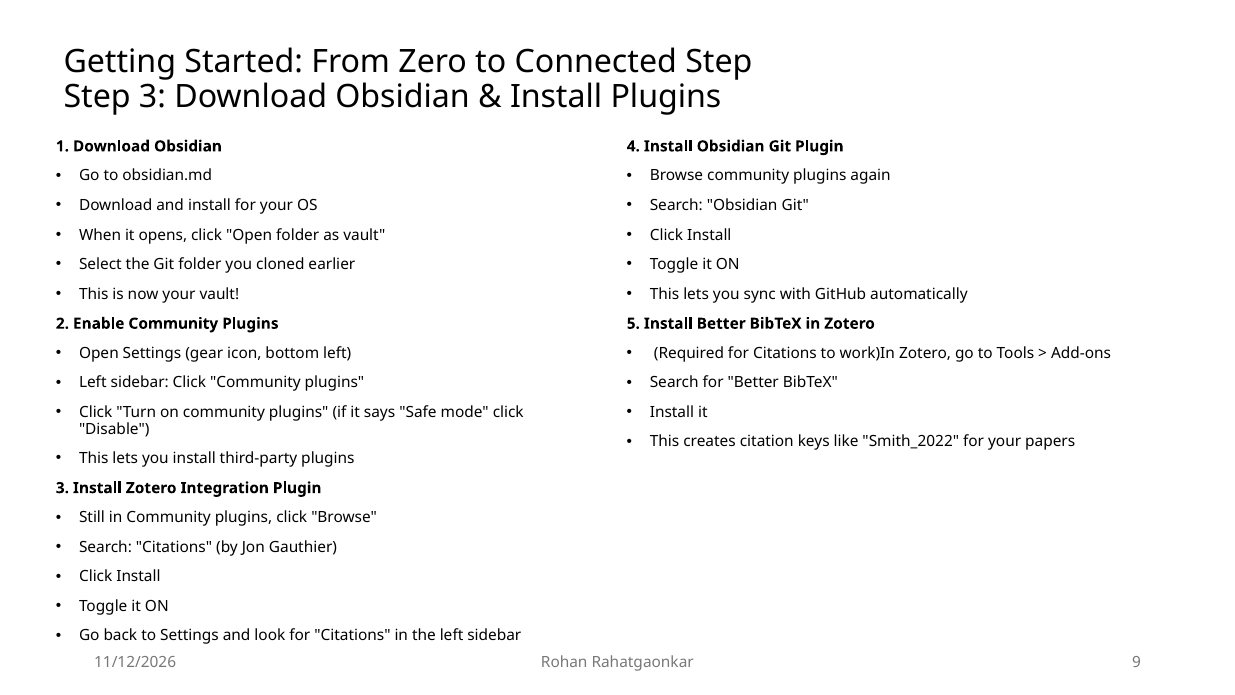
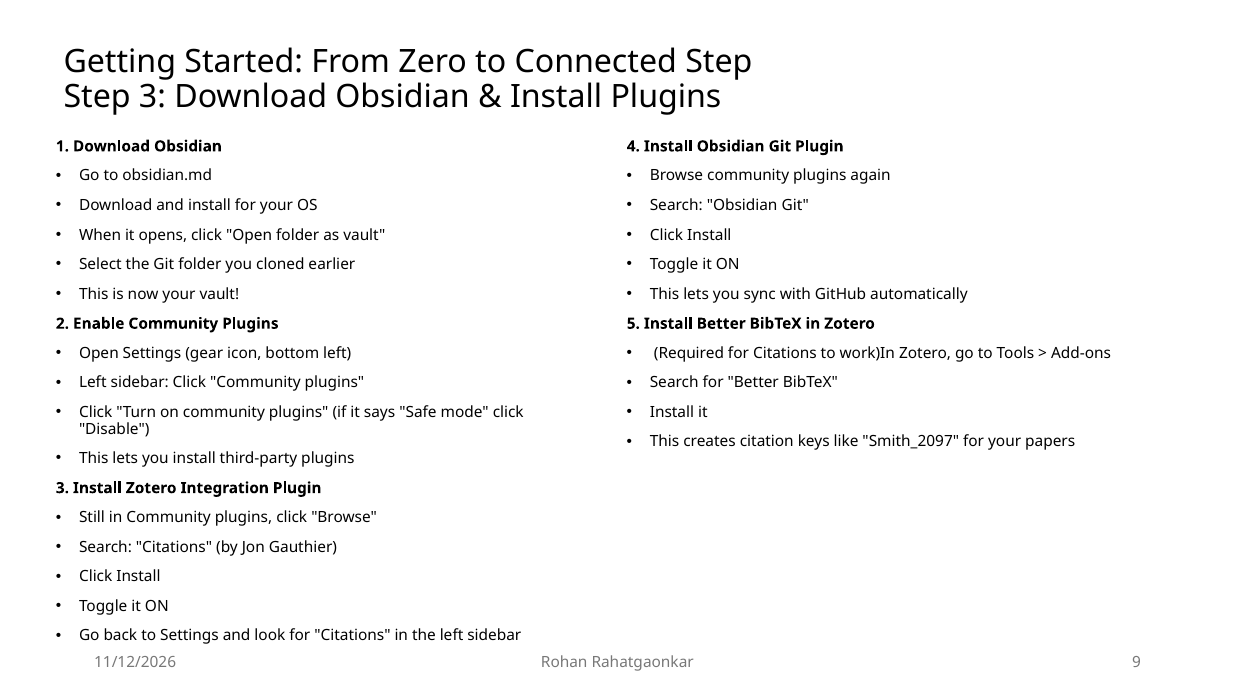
Smith_2022: Smith_2022 -> Smith_2097
